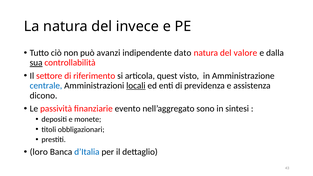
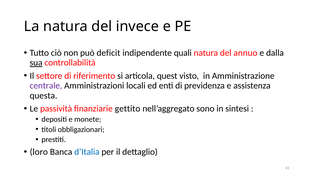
avanzi: avanzi -> deficit
dato: dato -> quali
valore: valore -> annuo
centrale colour: blue -> purple
locali underline: present -> none
dicono: dicono -> questa
evento: evento -> gettito
